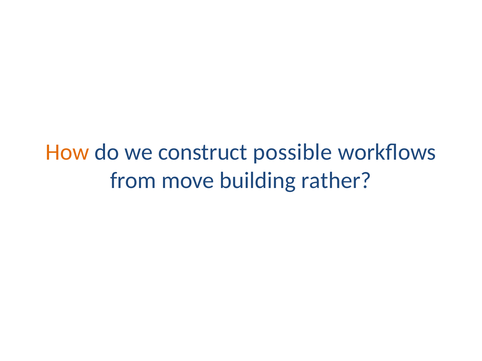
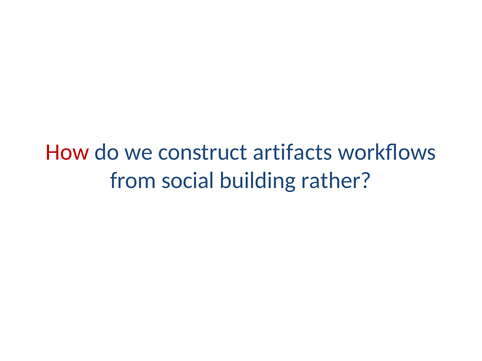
How colour: orange -> red
possible: possible -> artifacts
move: move -> social
